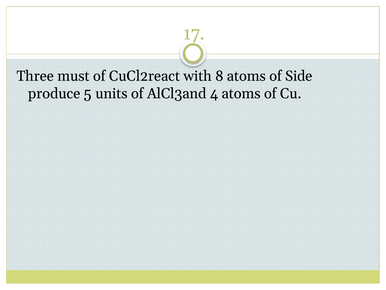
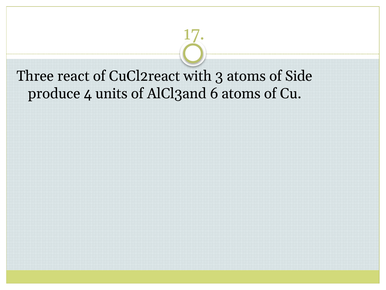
must: must -> react
8: 8 -> 3
5: 5 -> 4
4: 4 -> 6
